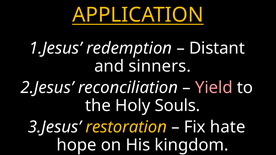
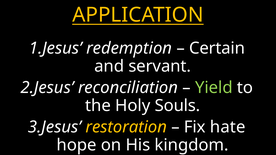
Distant: Distant -> Certain
sinners: sinners -> servant
Yield colour: pink -> light green
